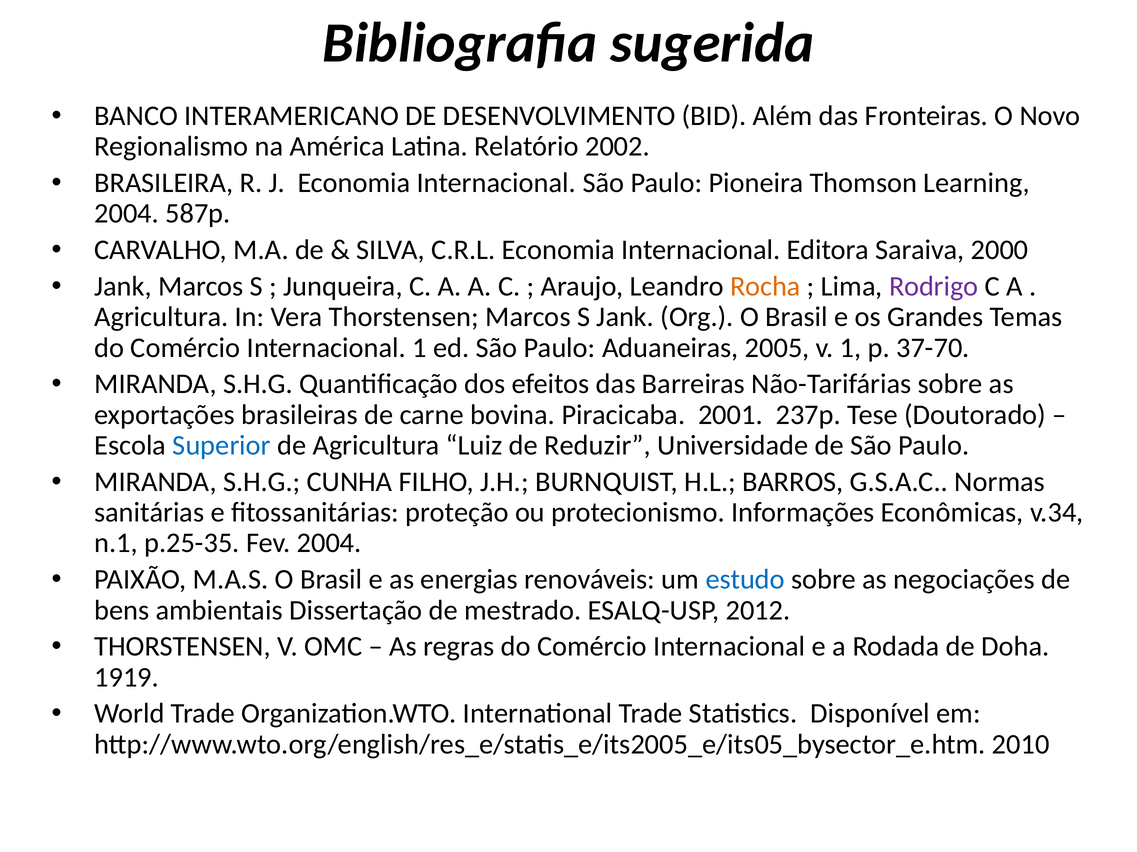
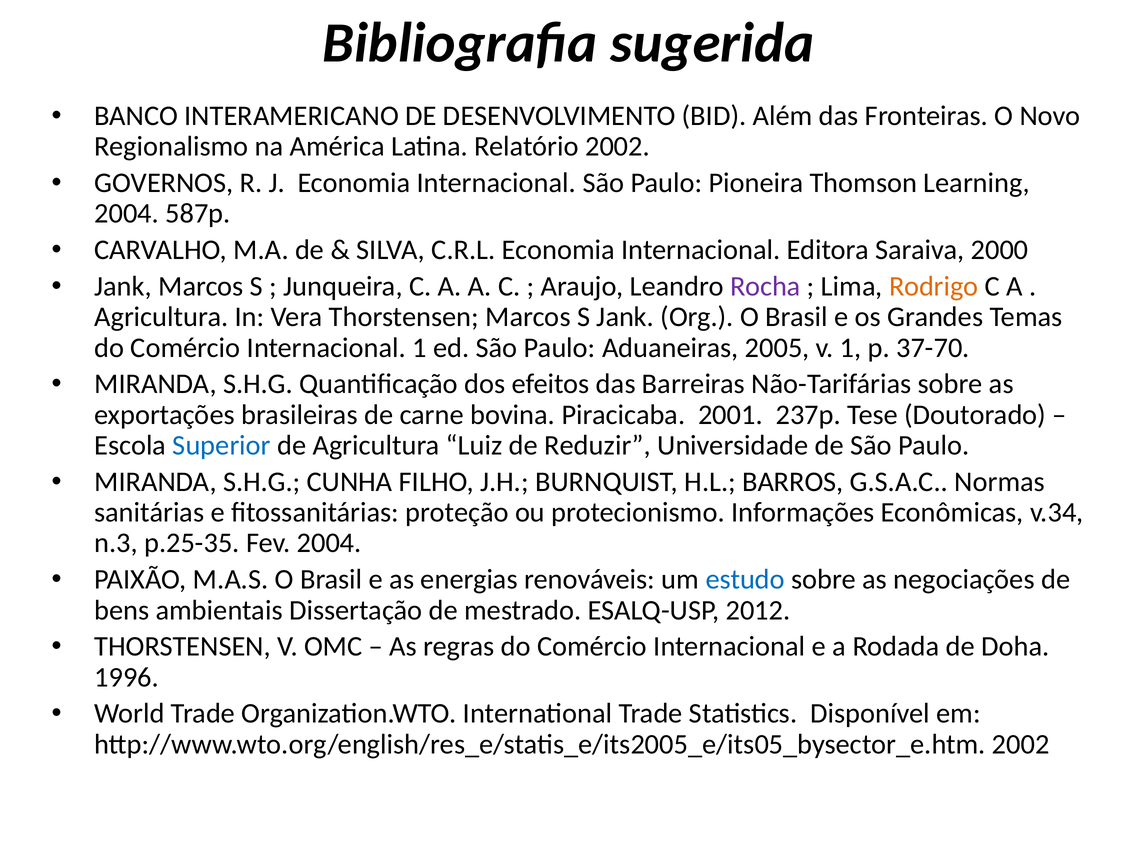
BRASILEIRA: BRASILEIRA -> GOVERNOS
Rocha colour: orange -> purple
Rodrigo colour: purple -> orange
n.1: n.1 -> n.3
1919: 1919 -> 1996
http://www.wto.org/english/res_e/statis_e/its2005_e/its05_bysector_e.htm 2010: 2010 -> 2002
